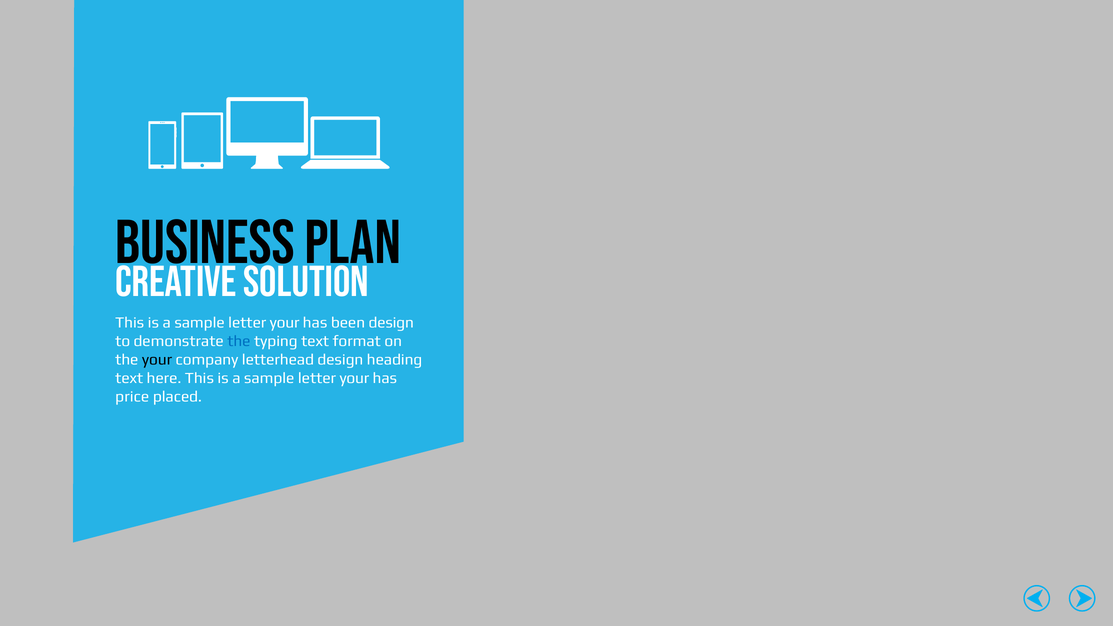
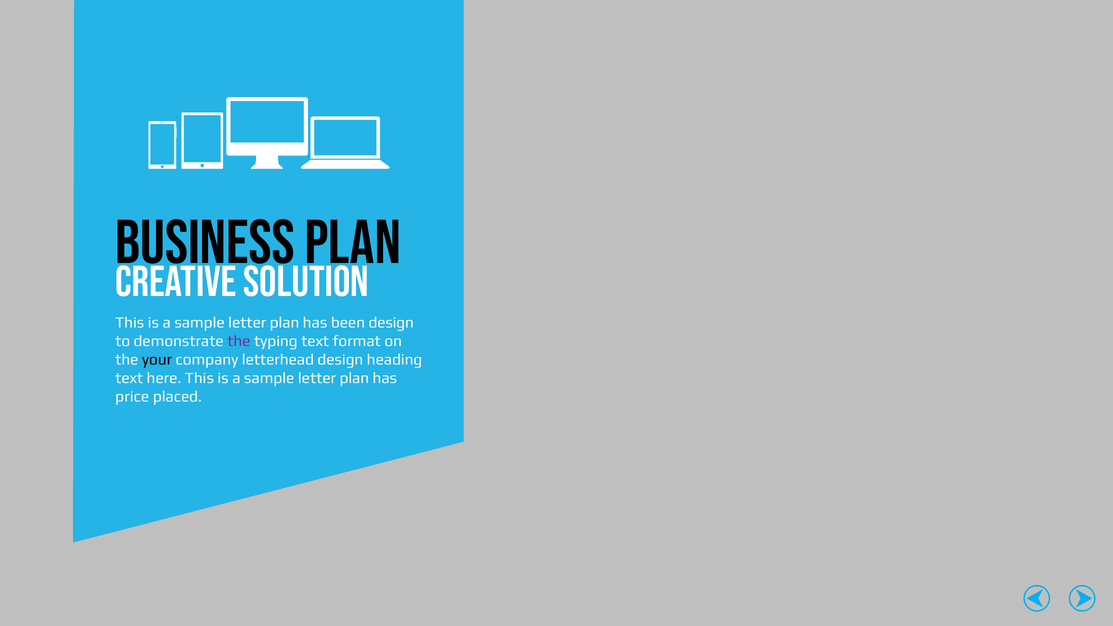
your at (285, 323): your -> plan
the at (239, 341) colour: blue -> purple
your at (354, 378): your -> plan
